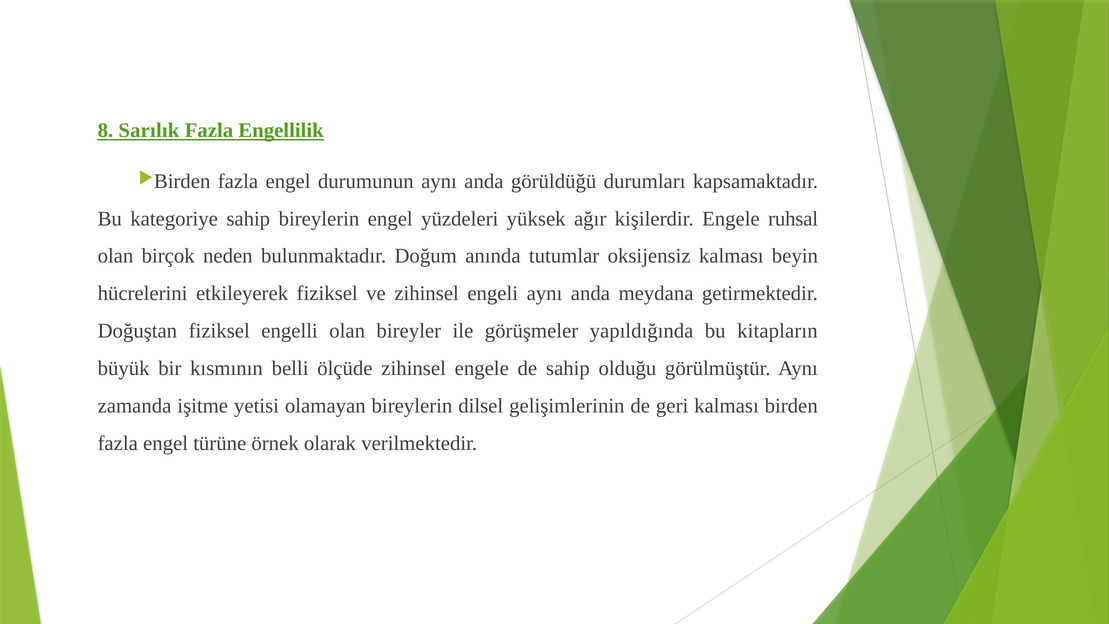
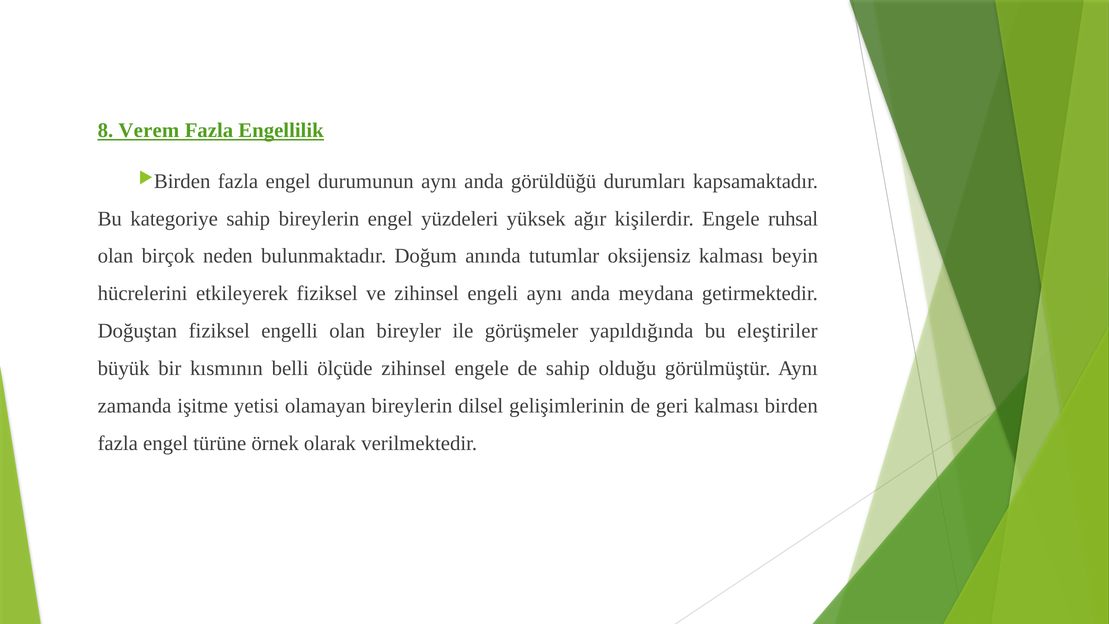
Sarılık: Sarılık -> Verem
kitapların: kitapların -> eleştiriler
